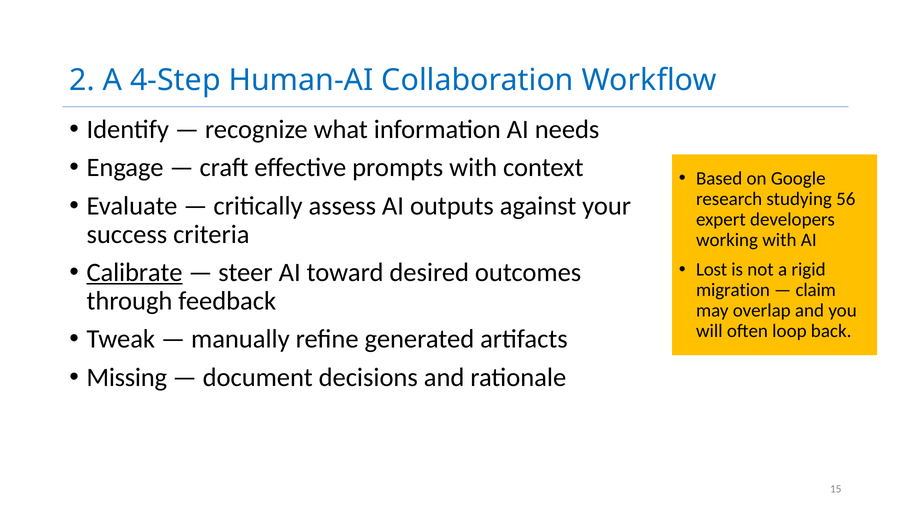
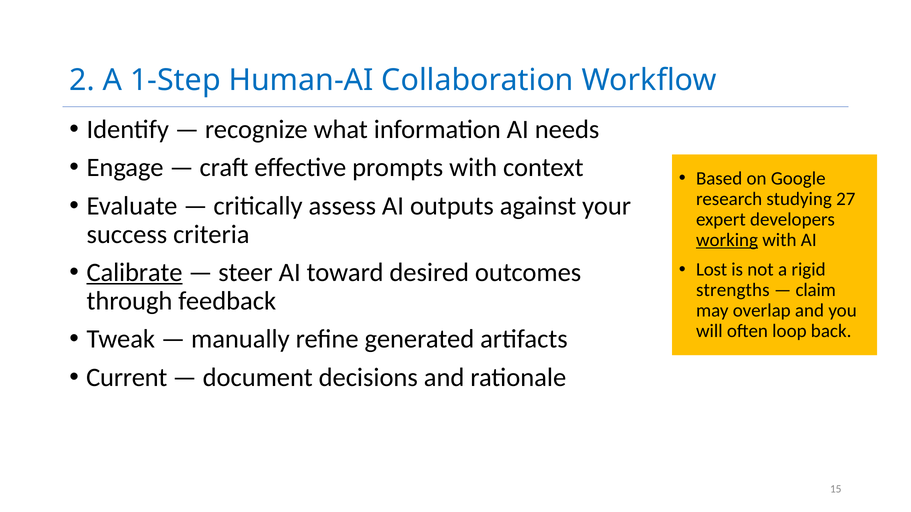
4-Step: 4-Step -> 1-Step
56: 56 -> 27
working underline: none -> present
migration: migration -> strengths
Missing: Missing -> Current
